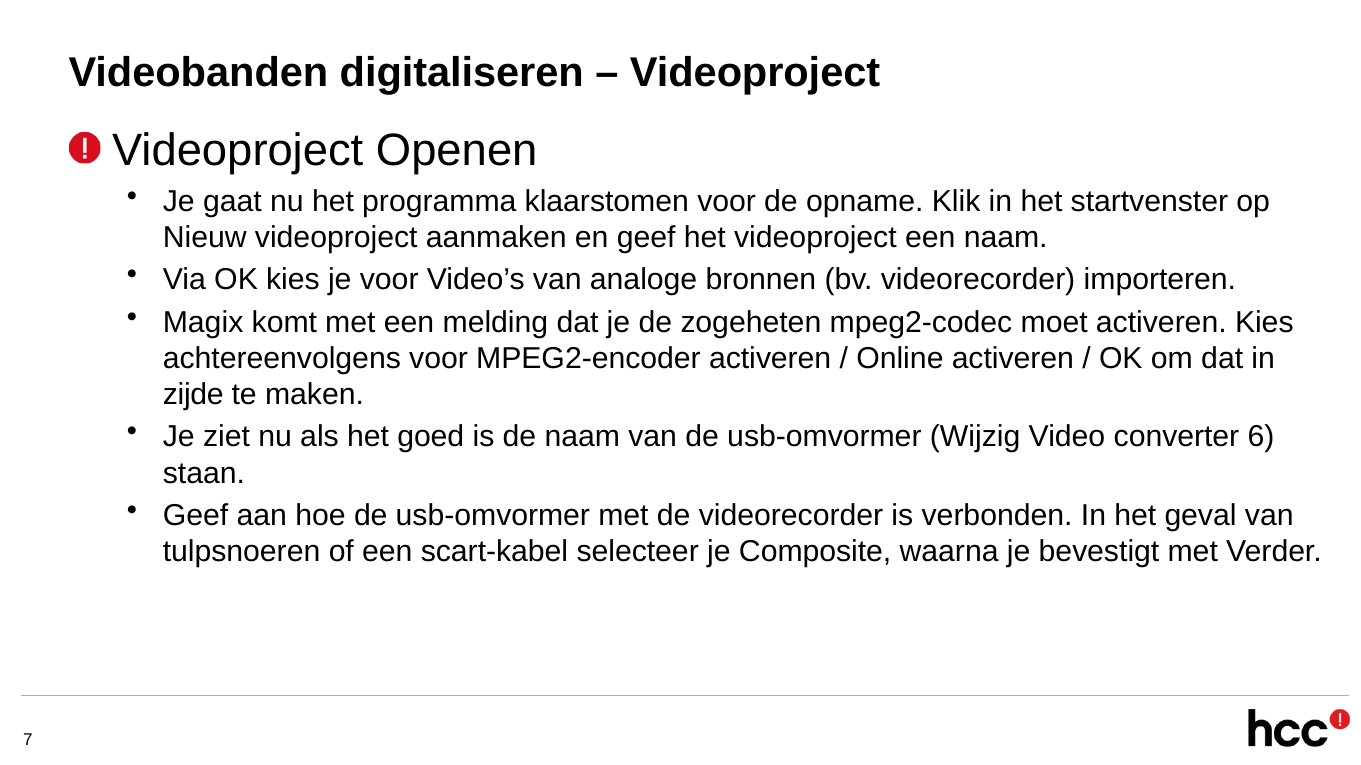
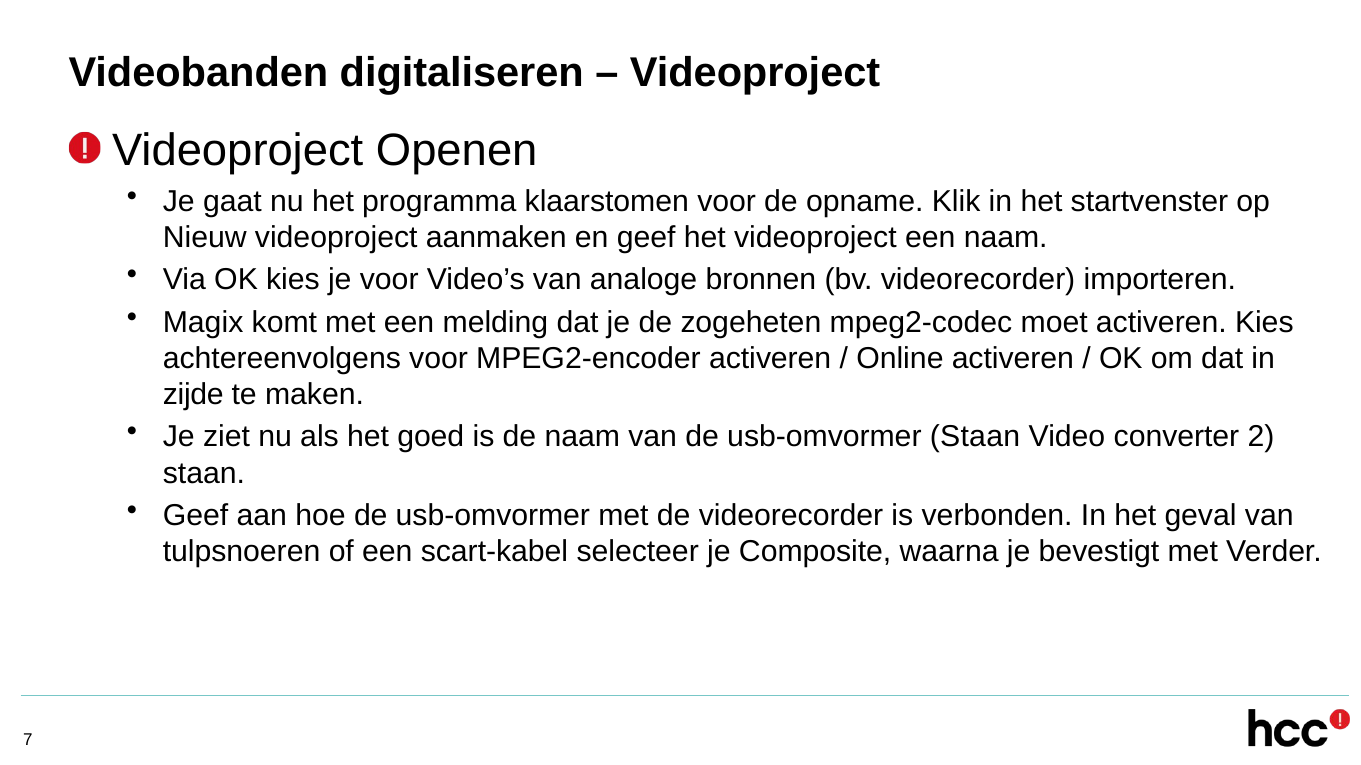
usb-omvormer Wijzig: Wijzig -> Staan
6: 6 -> 2
